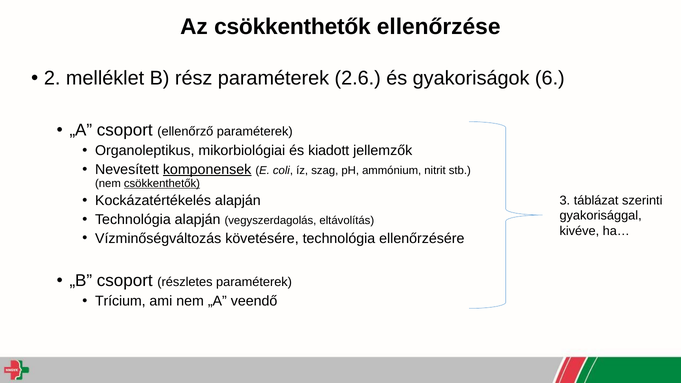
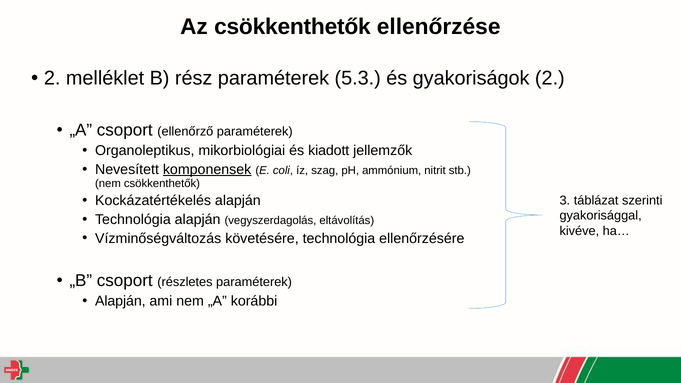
2.6: 2.6 -> 5.3
gyakoriságok 6: 6 -> 2
csökkenthetők at (162, 183) underline: present -> none
Trícium at (120, 301): Trícium -> Alapján
veendő: veendő -> korábbi
